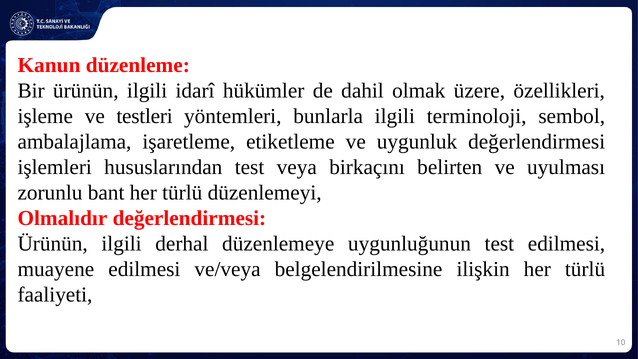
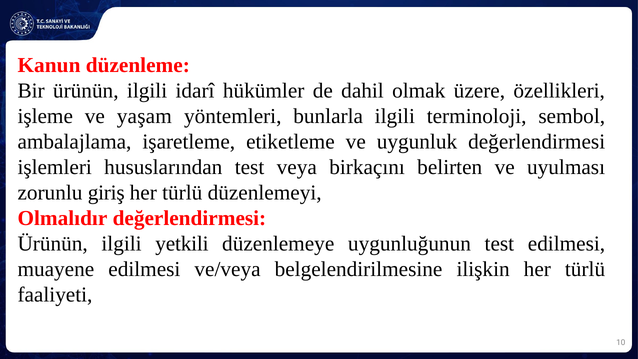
testleri: testleri -> yaşam
bant: bant -> giriş
derhal: derhal -> yetkili
